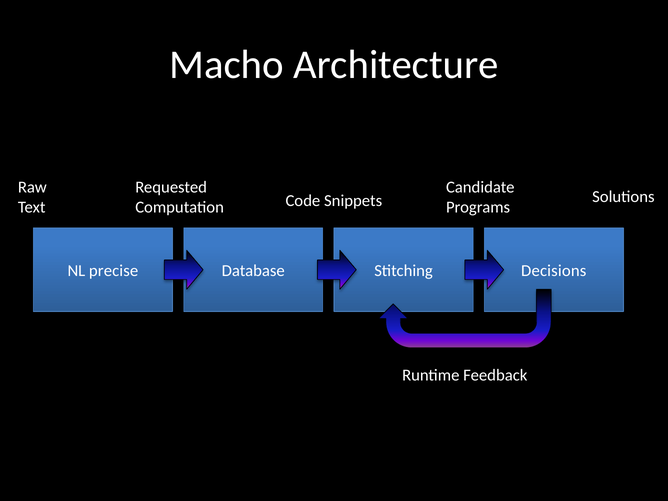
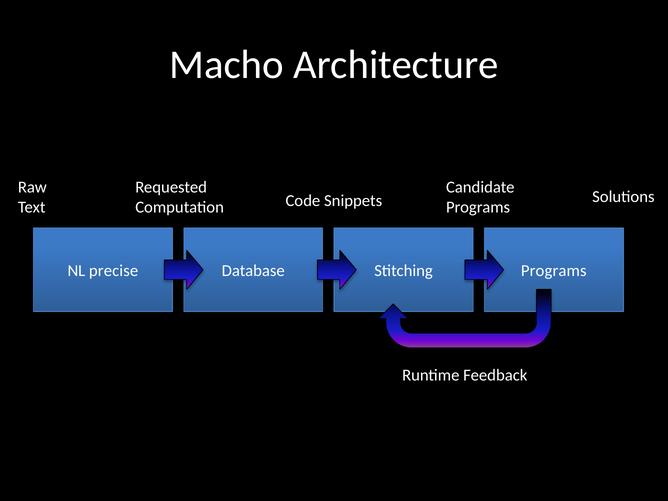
Stitching Decisions: Decisions -> Programs
